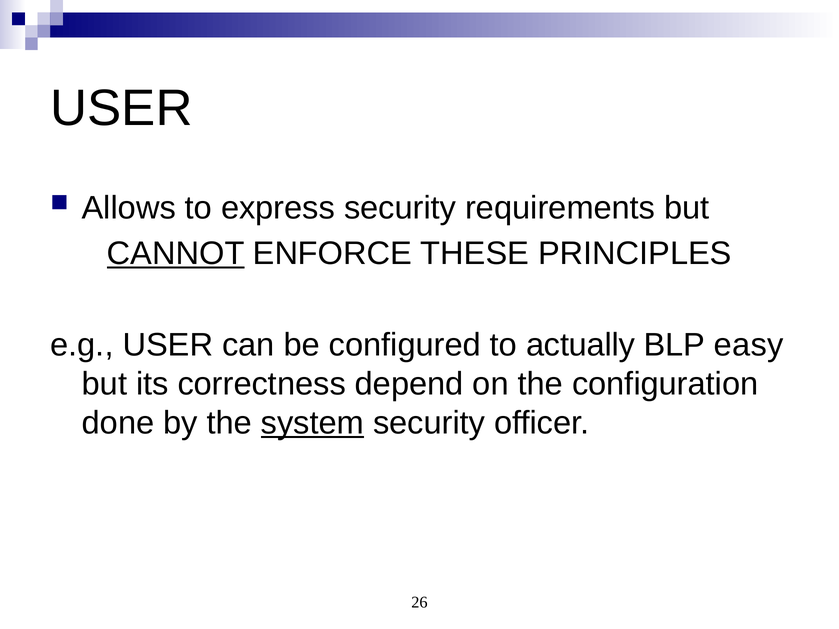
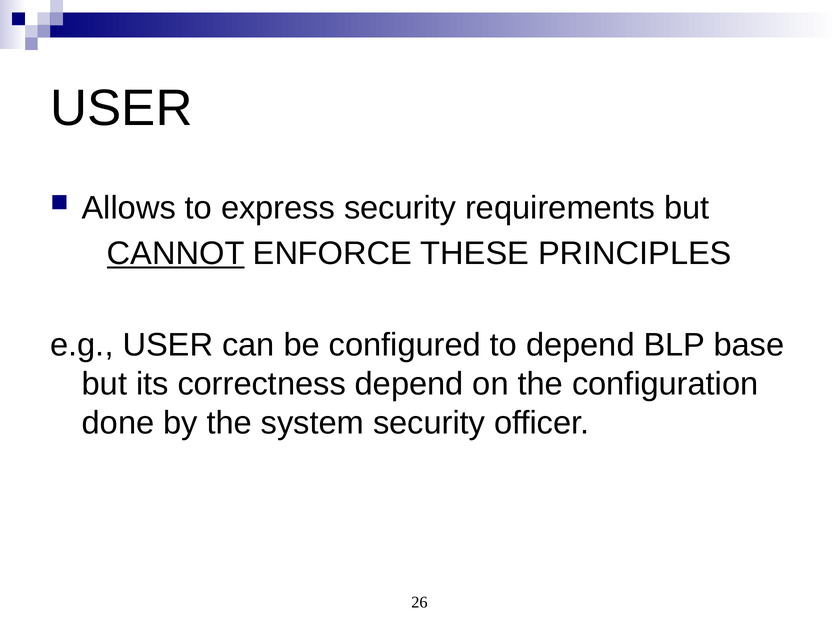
to actually: actually -> depend
easy: easy -> base
system underline: present -> none
